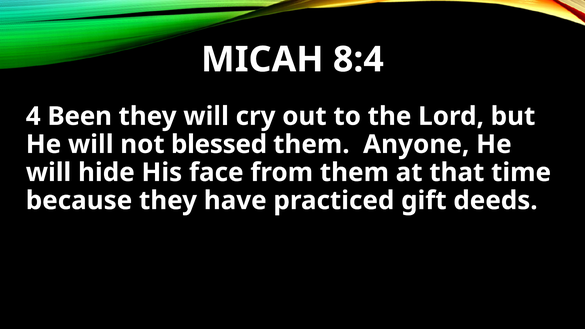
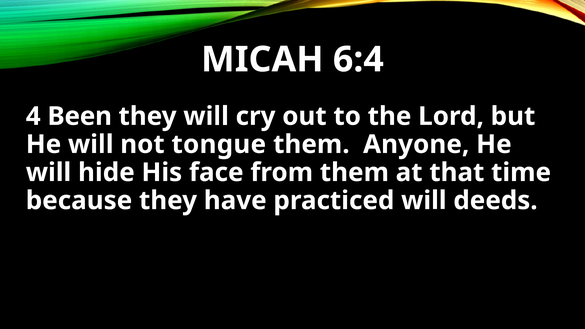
8:4: 8:4 -> 6:4
blessed: blessed -> tongue
practiced gift: gift -> will
